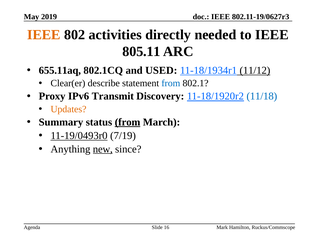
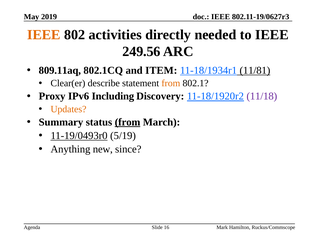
805.11: 805.11 -> 249.56
655.11aq: 655.11aq -> 809.11aq
USED: USED -> ITEM
11/12: 11/12 -> 11/81
from at (171, 83) colour: blue -> orange
Transmit: Transmit -> Including
11/18 colour: blue -> purple
7/19: 7/19 -> 5/19
new underline: present -> none
